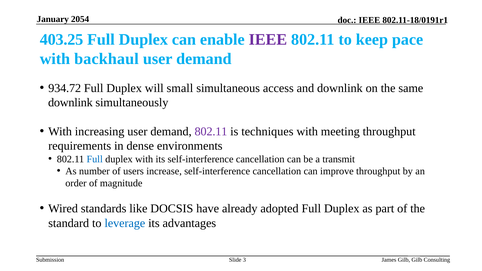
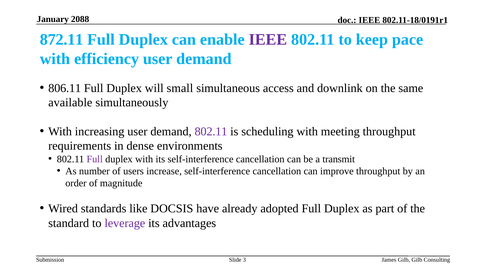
2054: 2054 -> 2088
403.25: 403.25 -> 872.11
backhaul: backhaul -> efficiency
934.72: 934.72 -> 806.11
downlink at (70, 103): downlink -> available
techniques: techniques -> scheduling
Full at (95, 159) colour: blue -> purple
leverage colour: blue -> purple
